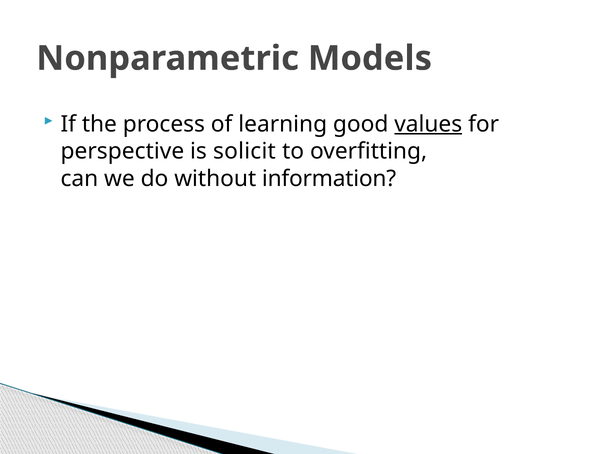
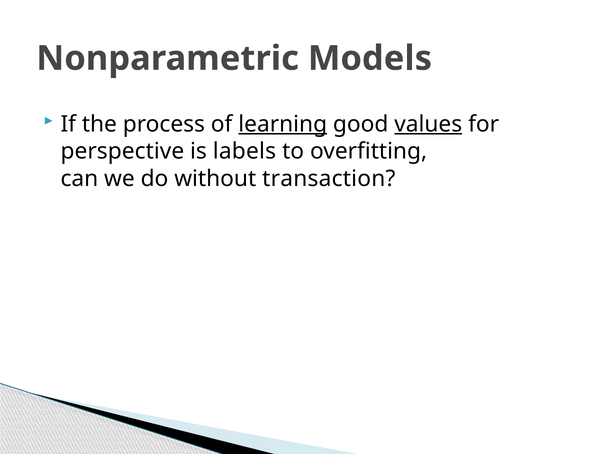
learning underline: none -> present
solicit: solicit -> labels
information: information -> transaction
